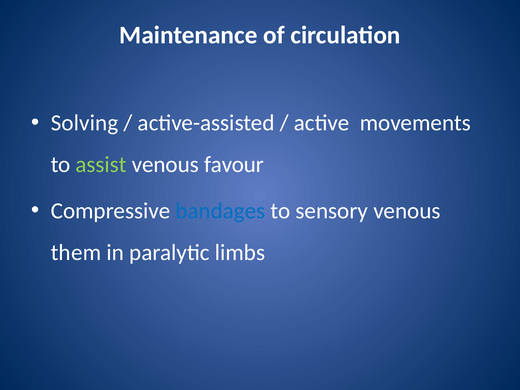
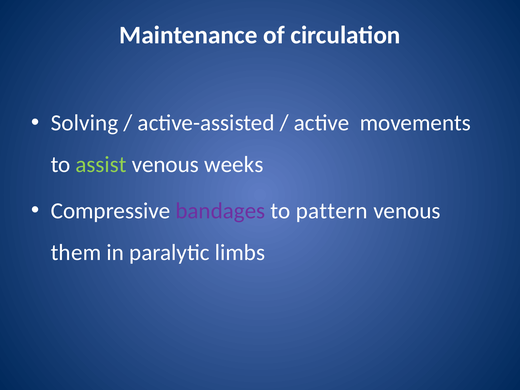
favour: favour -> weeks
bandages colour: blue -> purple
sensory: sensory -> pattern
